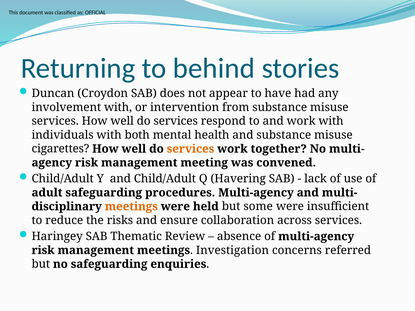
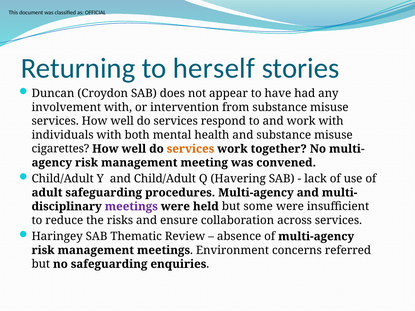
behind: behind -> herself
meetings at (131, 207) colour: orange -> purple
Investigation: Investigation -> Environment
